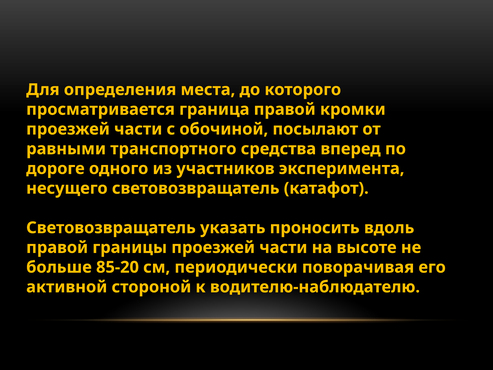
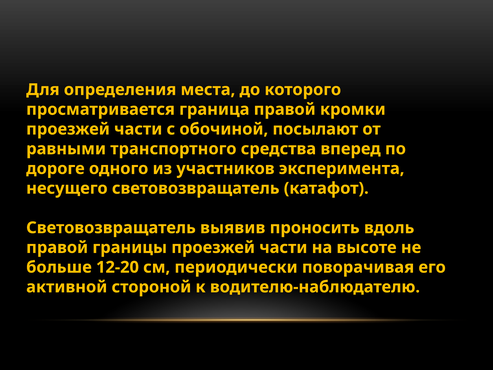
указать: указать -> выявив
85-20: 85-20 -> 12-20
